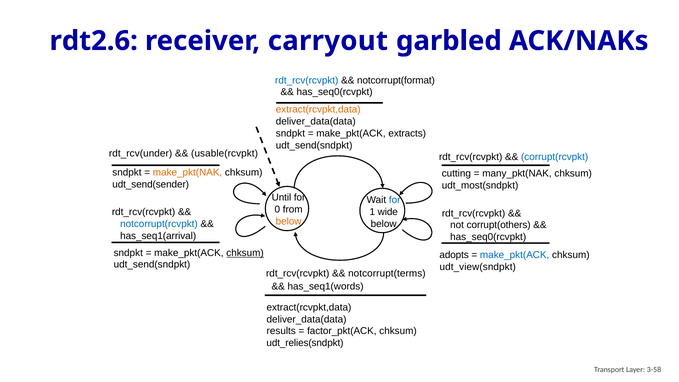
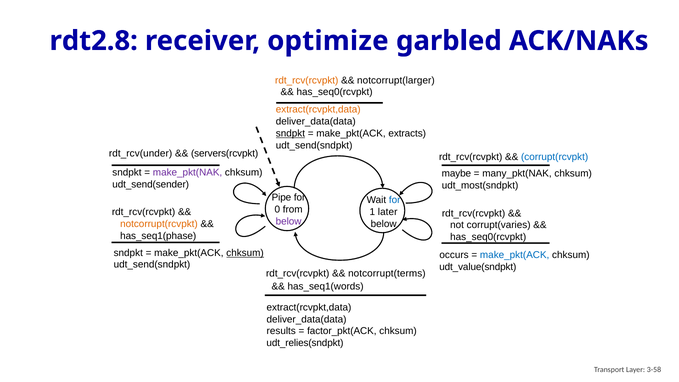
rdt2.6: rdt2.6 -> rdt2.8
carryout: carryout -> optimize
rdt_rcv(rcvpkt at (307, 80) colour: blue -> orange
notcorrupt(format: notcorrupt(format -> notcorrupt(larger
sndpkt at (290, 133) underline: none -> present
usable(rcvpkt: usable(rcvpkt -> servers(rcvpkt
make_pkt(NAK colour: orange -> purple
cutting: cutting -> maybe
Until: Until -> Pipe
wide: wide -> later
below at (289, 221) colour: orange -> purple
notcorrupt(rcvpkt colour: blue -> orange
corrupt(others: corrupt(others -> corrupt(varies
has_seq1(arrival: has_seq1(arrival -> has_seq1(phase
adopts: adopts -> occurs
udt_view(sndpkt: udt_view(sndpkt -> udt_value(sndpkt
